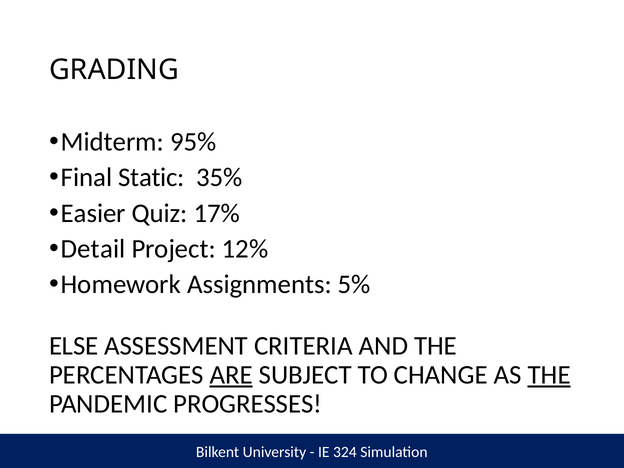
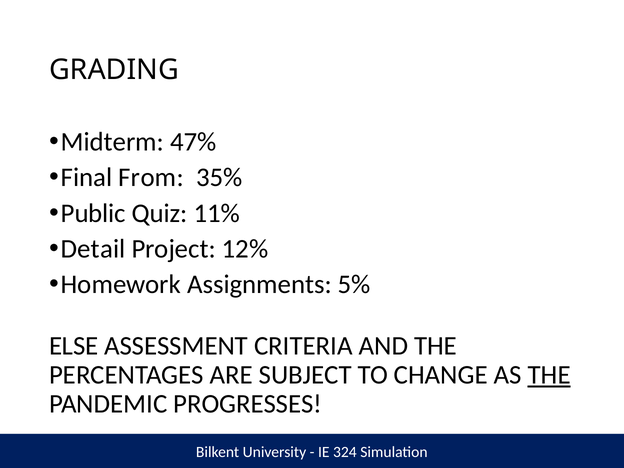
95%: 95% -> 47%
Static: Static -> From
Easier: Easier -> Public
17%: 17% -> 11%
ARE underline: present -> none
